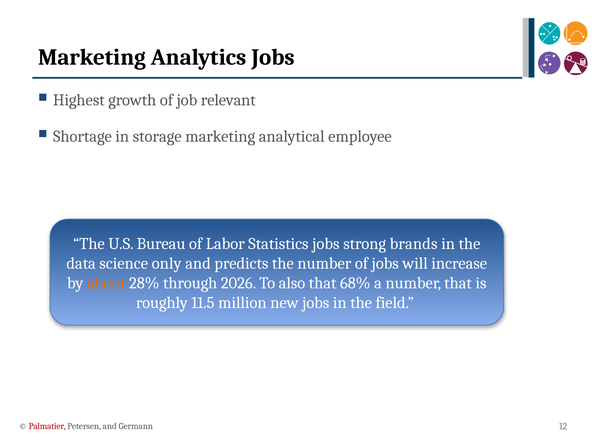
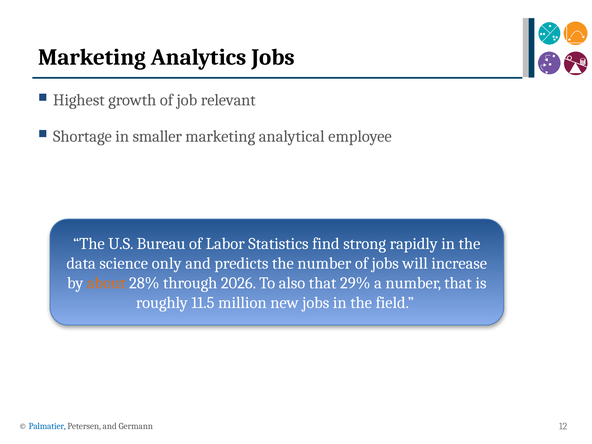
storage: storage -> smaller
Statistics jobs: jobs -> find
brands: brands -> rapidly
68%: 68% -> 29%
Palmatier colour: red -> blue
